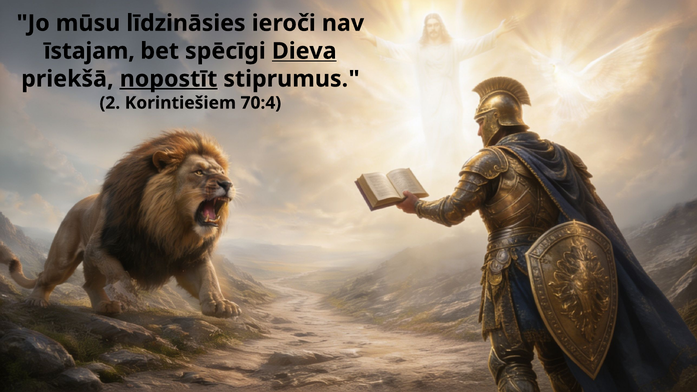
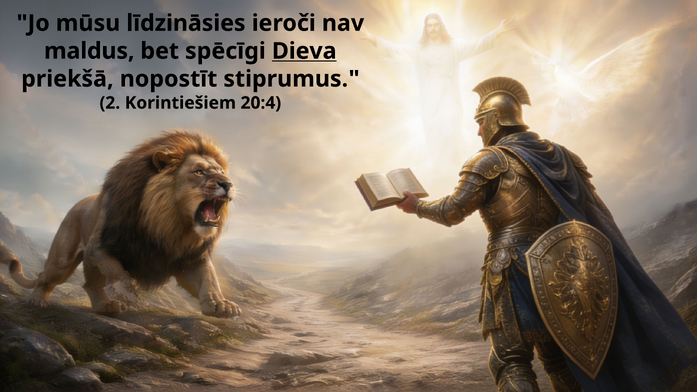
īstajam: īstajam -> maldus
nopostīt underline: present -> none
70:4: 70:4 -> 20:4
